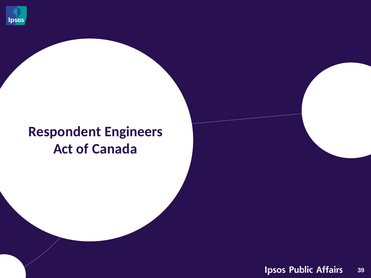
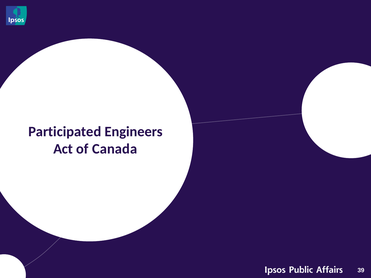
Respondent: Respondent -> Participated
